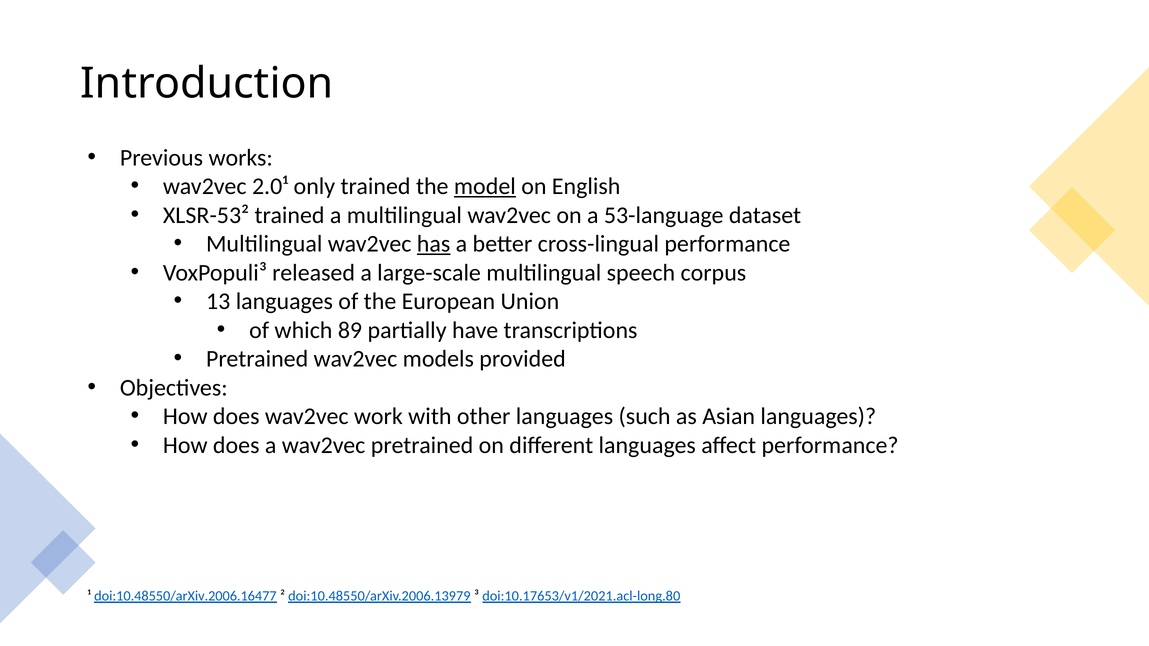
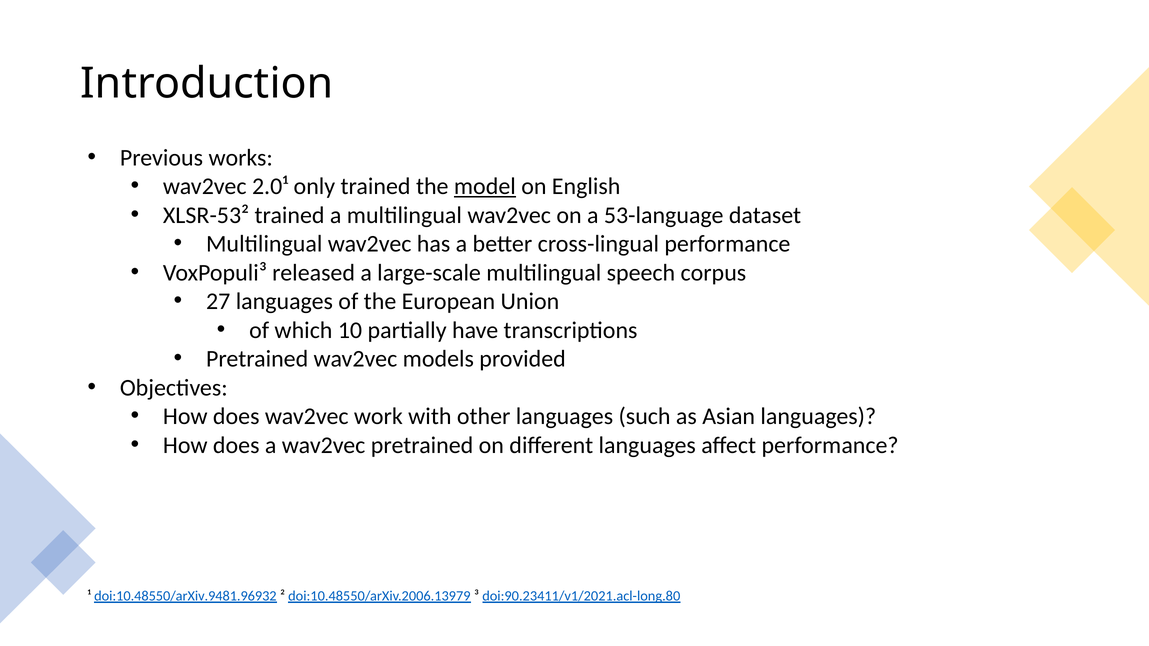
has underline: present -> none
13: 13 -> 27
89: 89 -> 10
doi:10.48550/arXiv.2006.16477: doi:10.48550/arXiv.2006.16477 -> doi:10.48550/arXiv.9481.96932
doi:10.17653/v1/2021.acl-long.80: doi:10.17653/v1/2021.acl-long.80 -> doi:90.23411/v1/2021.acl-long.80
